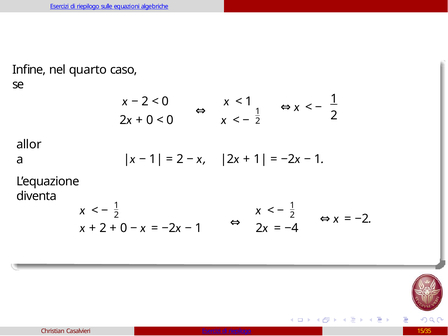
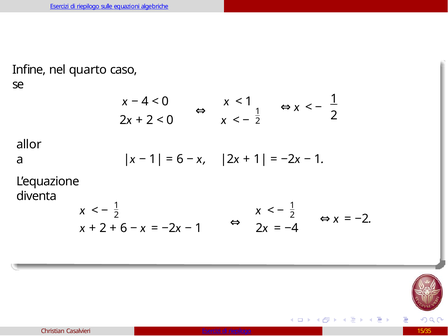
2 at (145, 101): 2 -> 4
0 at (150, 120): 0 -> 2
2 at (180, 159): 2 -> 6
0 at (124, 228): 0 -> 6
